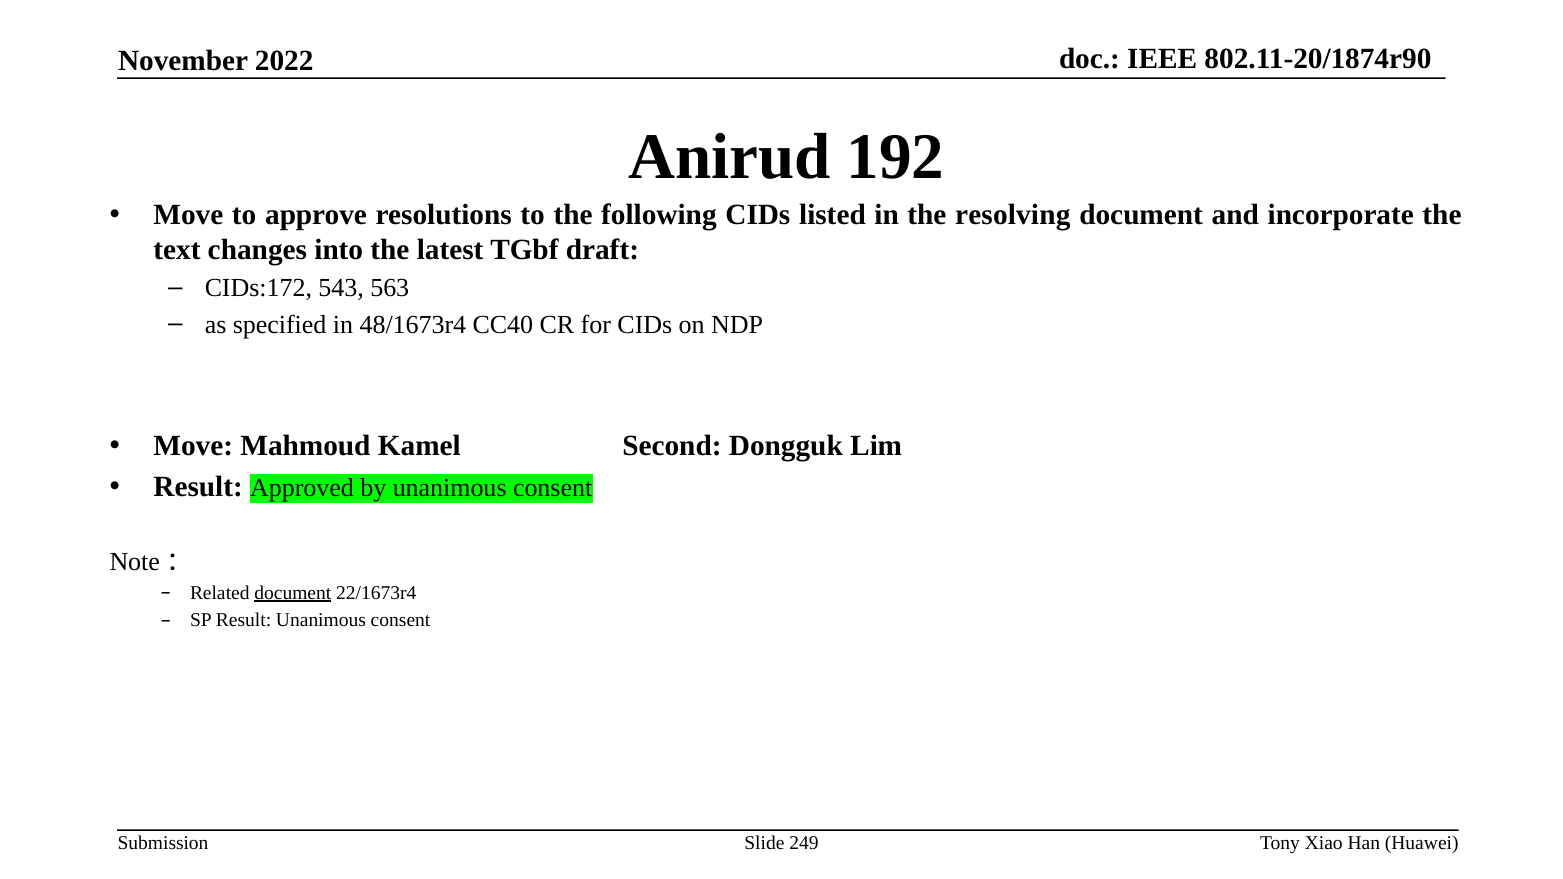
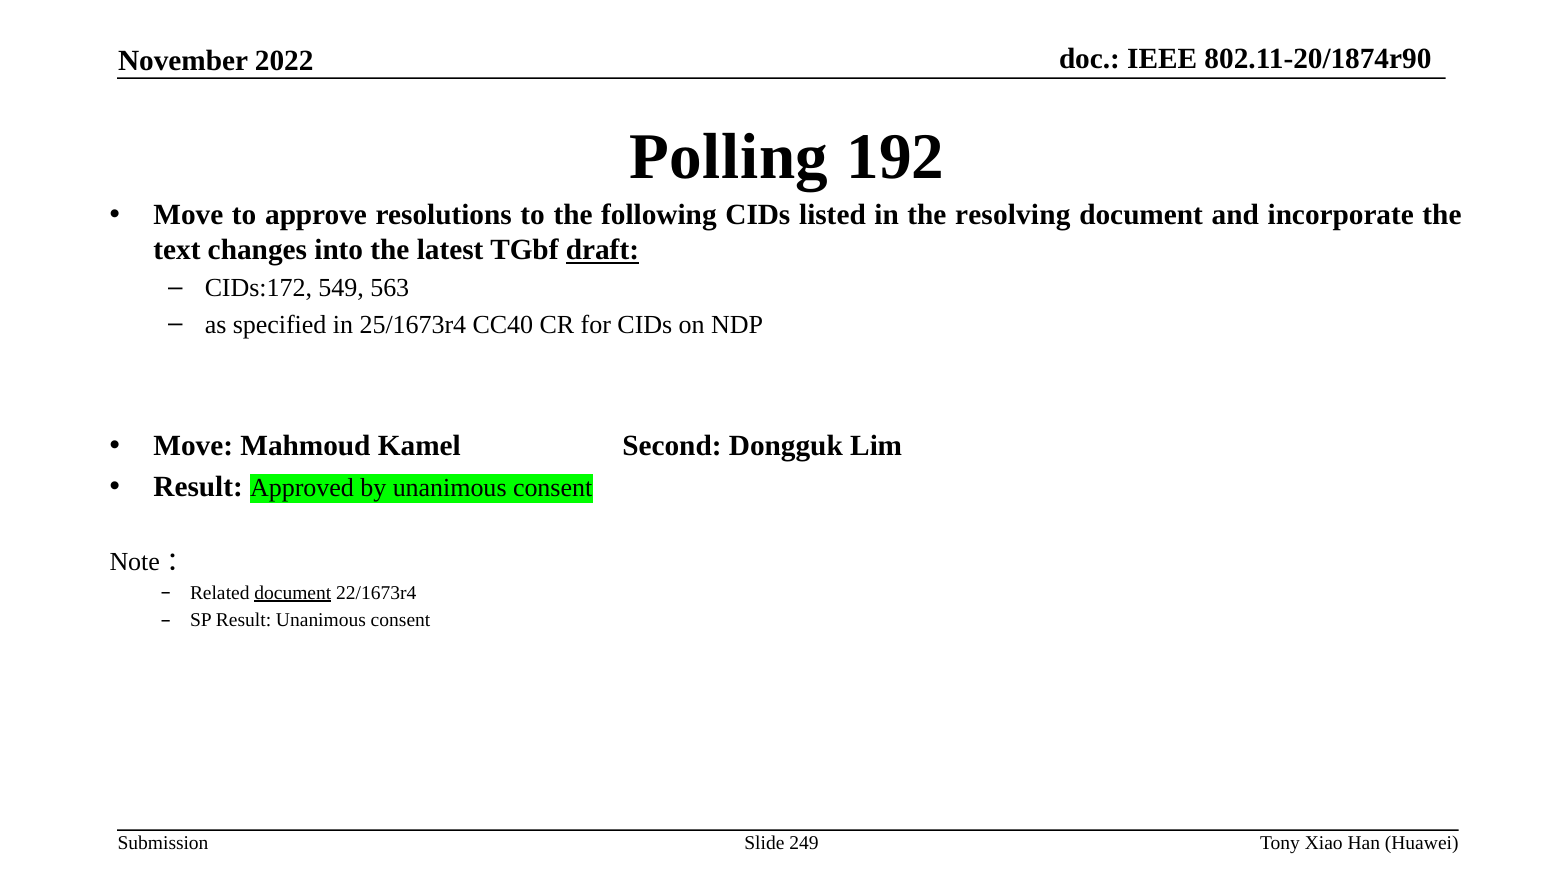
Anirud: Anirud -> Polling
draft underline: none -> present
543: 543 -> 549
48/1673r4: 48/1673r4 -> 25/1673r4
